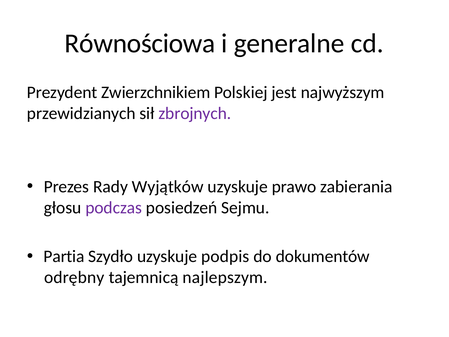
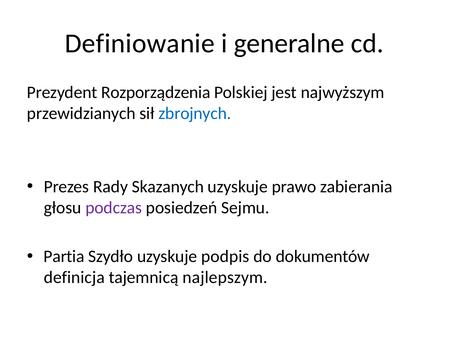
Równościowa: Równościowa -> Definiowanie
Zwierzchnikiem: Zwierzchnikiem -> Rozporządzenia
zbrojnych colour: purple -> blue
Wyjątków: Wyjątków -> Skazanych
odrębny: odrębny -> definicja
